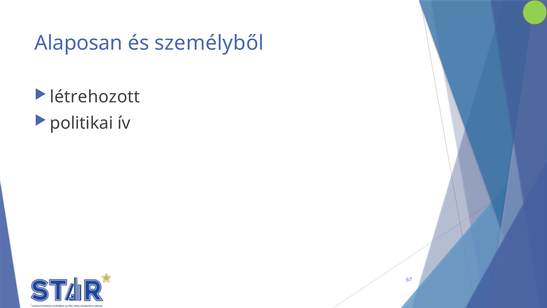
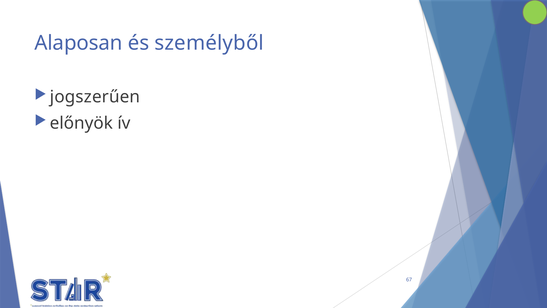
létrehozott: létrehozott -> jogszerűen
politikai: politikai -> előnyök
